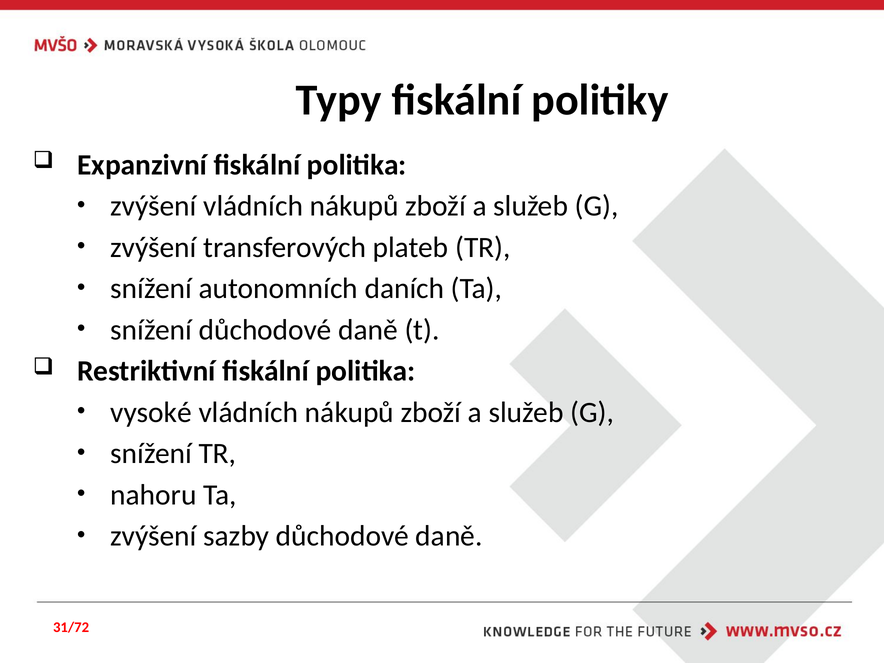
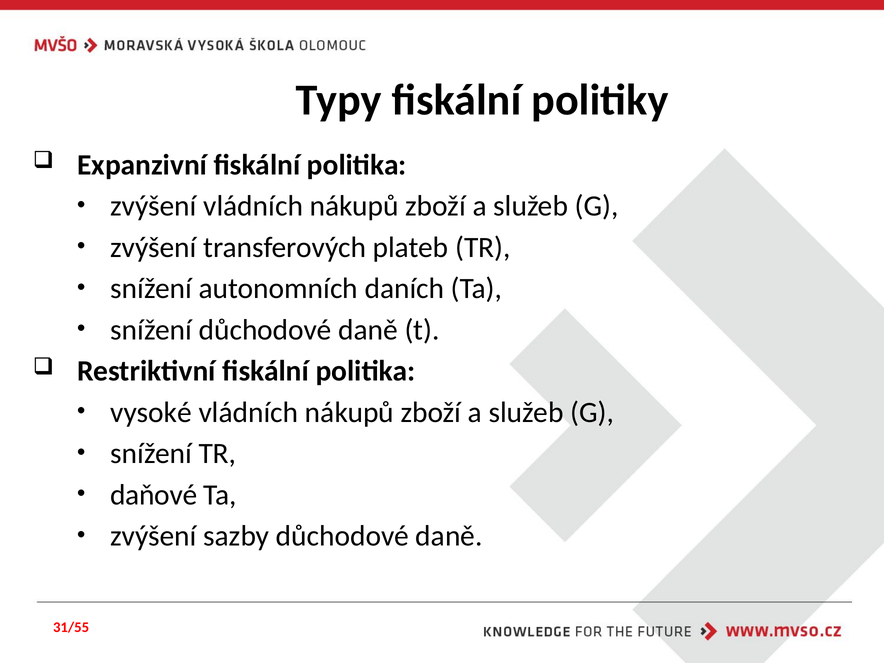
nahoru: nahoru -> daňové
31/72: 31/72 -> 31/55
